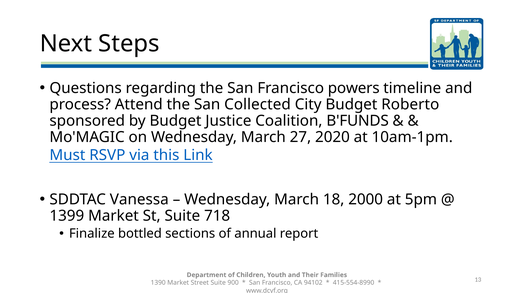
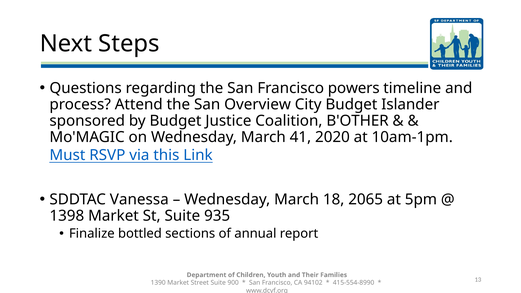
Collected: Collected -> Overview
Roberto: Roberto -> Islander
B'FUNDS: B'FUNDS -> B'OTHER
27: 27 -> 41
2000: 2000 -> 2065
1399: 1399 -> 1398
718: 718 -> 935
